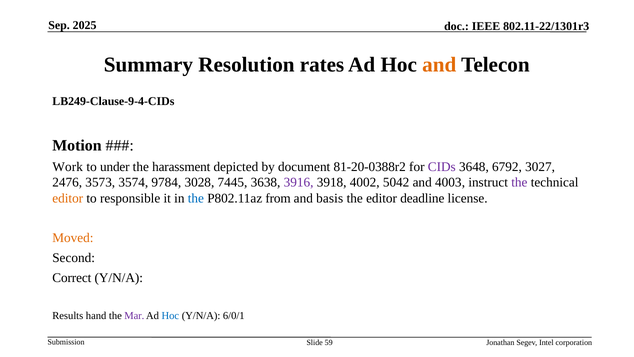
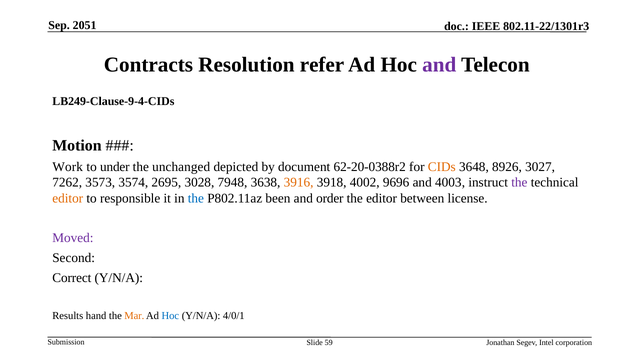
2025: 2025 -> 2051
Summary: Summary -> Contracts
rates: rates -> refer
and at (439, 65) colour: orange -> purple
harassment: harassment -> unchanged
81-20-0388r2: 81-20-0388r2 -> 62-20-0388r2
CIDs colour: purple -> orange
6792: 6792 -> 8926
2476: 2476 -> 7262
9784: 9784 -> 2695
7445: 7445 -> 7948
3916 colour: purple -> orange
5042: 5042 -> 9696
from: from -> been
basis: basis -> order
deadline: deadline -> between
Moved colour: orange -> purple
Mar colour: purple -> orange
6/0/1: 6/0/1 -> 4/0/1
